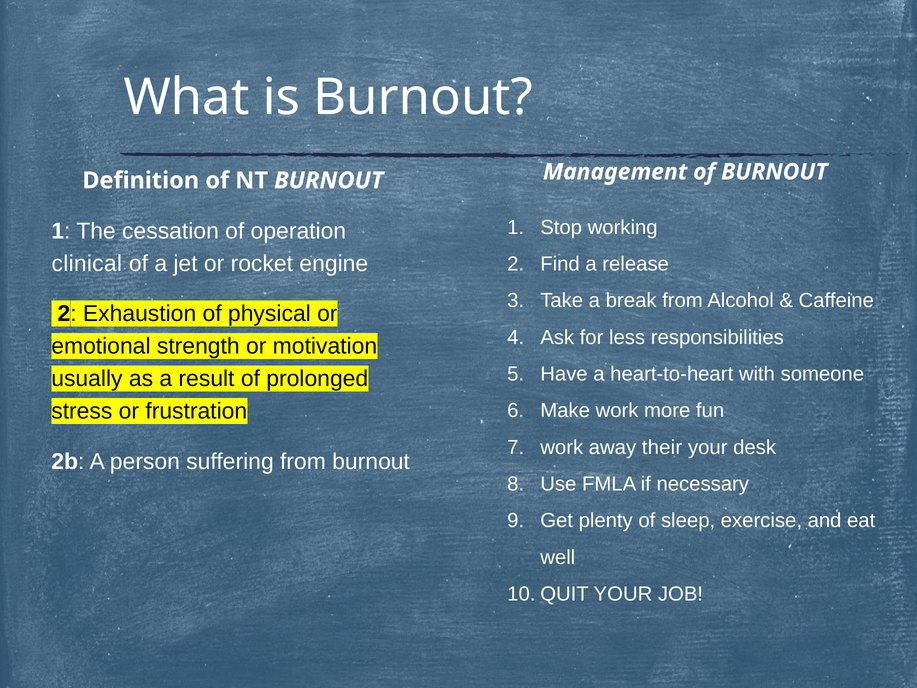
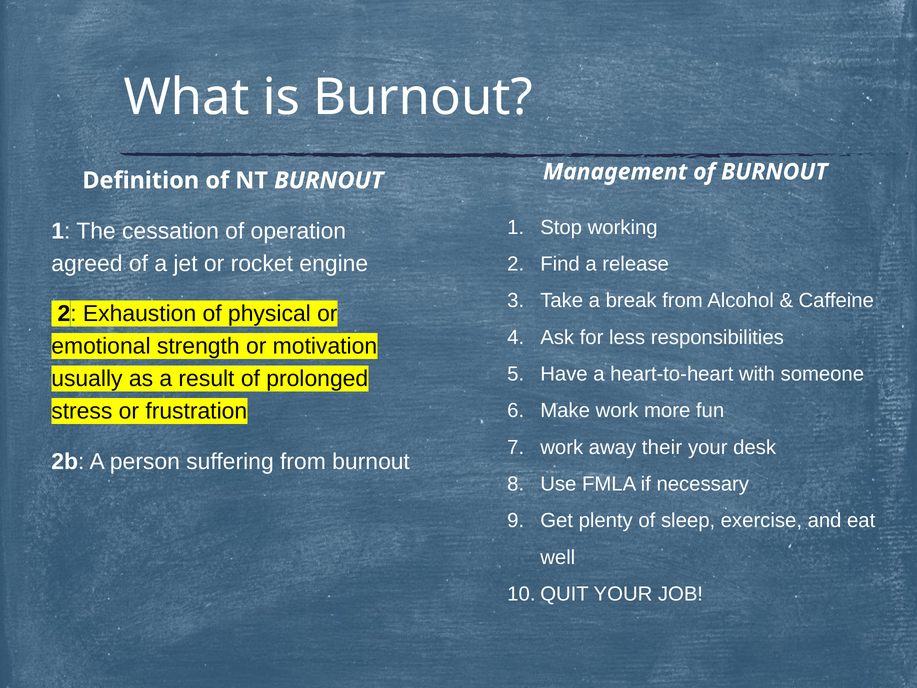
clinical: clinical -> agreed
